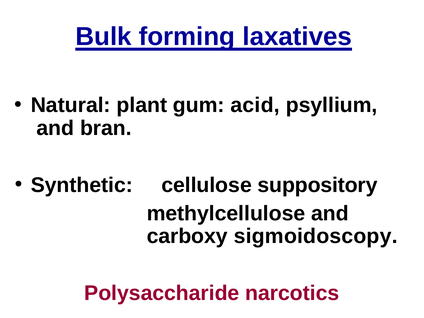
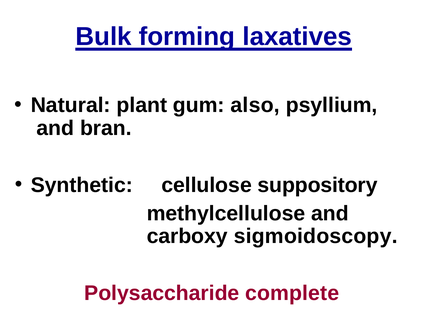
acid: acid -> also
narcotics: narcotics -> complete
